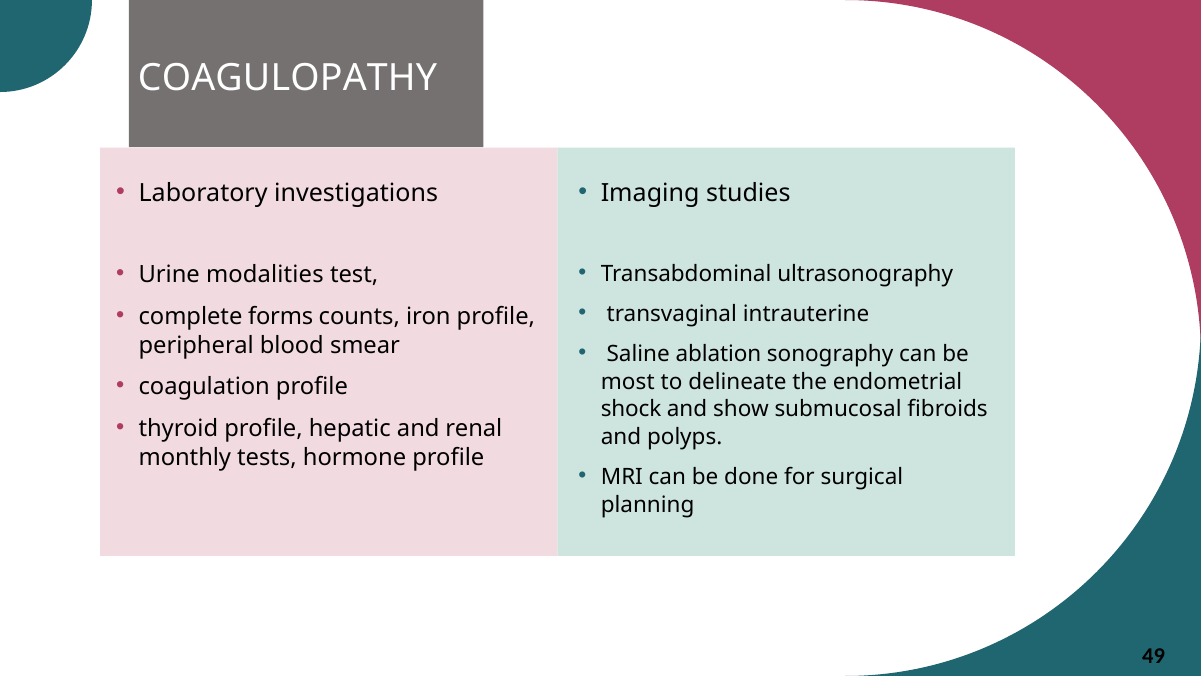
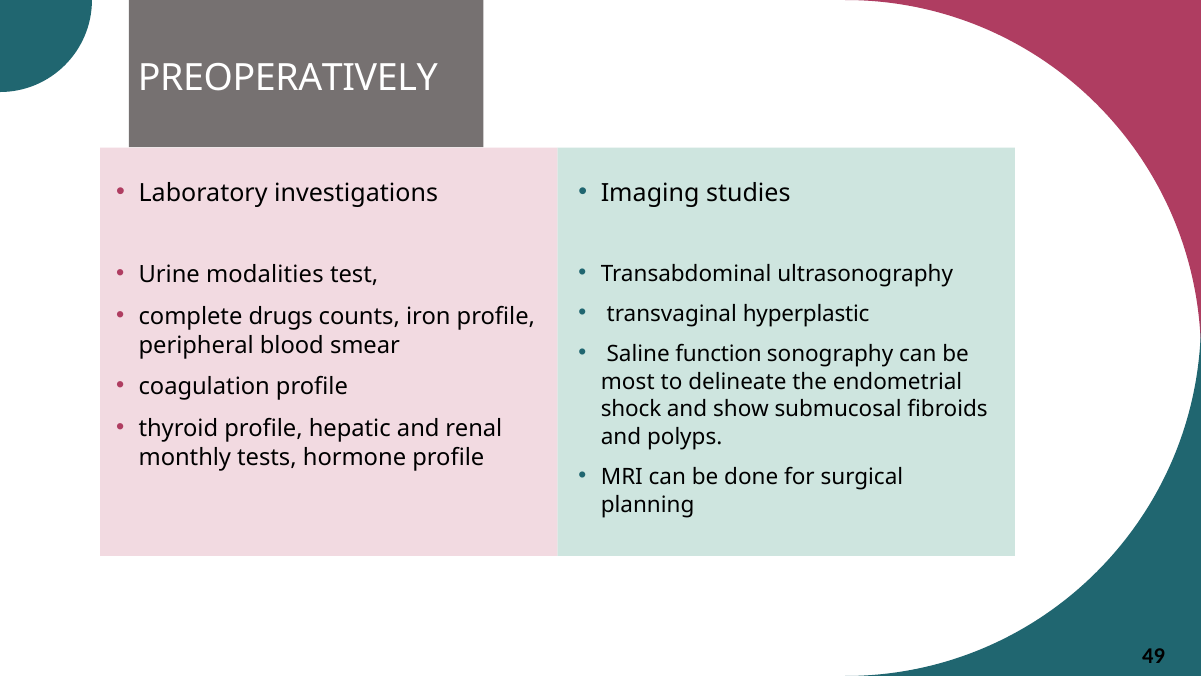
COAGULOPATHY: COAGULOPATHY -> PREOPERATIVELY
intrauterine: intrauterine -> hyperplastic
forms: forms -> drugs
ablation: ablation -> function
